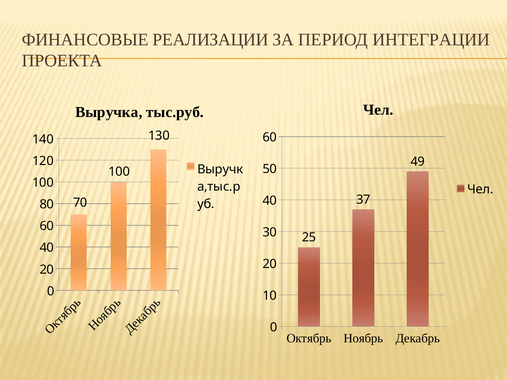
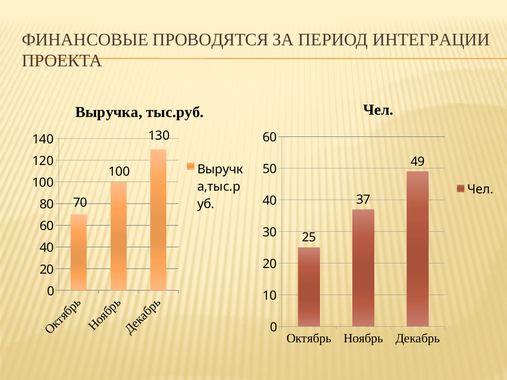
РЕАЛИЗАЦИИ: РЕАЛИЗАЦИИ -> ПРОВОДЯТСЯ
